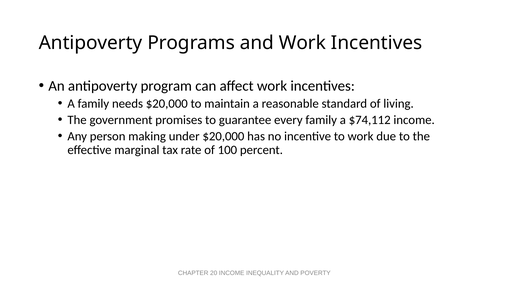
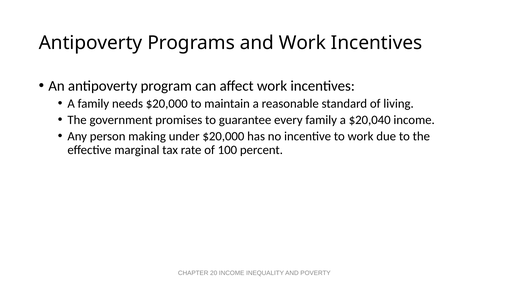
$74,112: $74,112 -> $20,040
